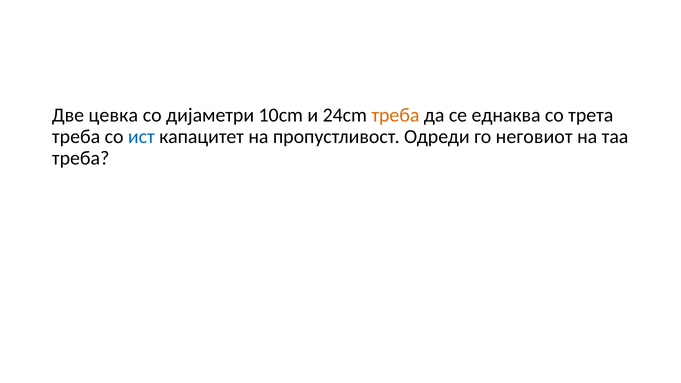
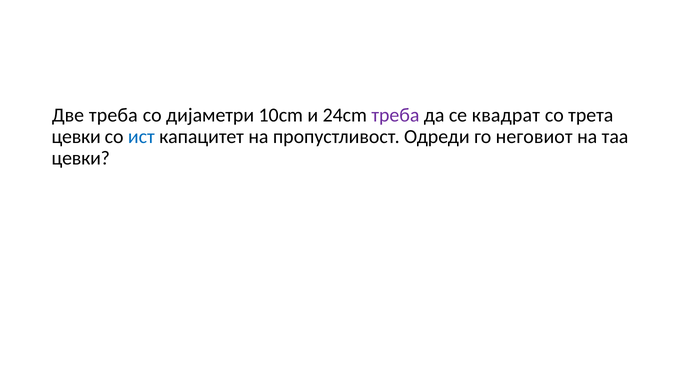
Две цевка: цевка -> треба
треба at (395, 115) colour: orange -> purple
еднаква: еднаква -> квадрат
треба at (76, 137): треба -> цевки
треба at (81, 158): треба -> цевки
